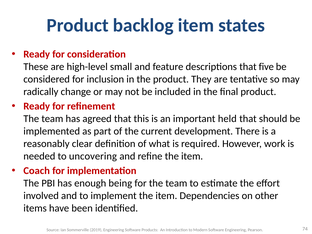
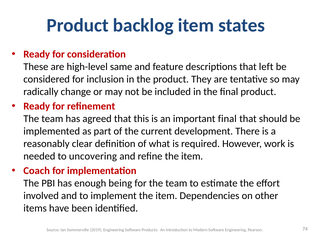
small: small -> same
five: five -> left
important held: held -> final
